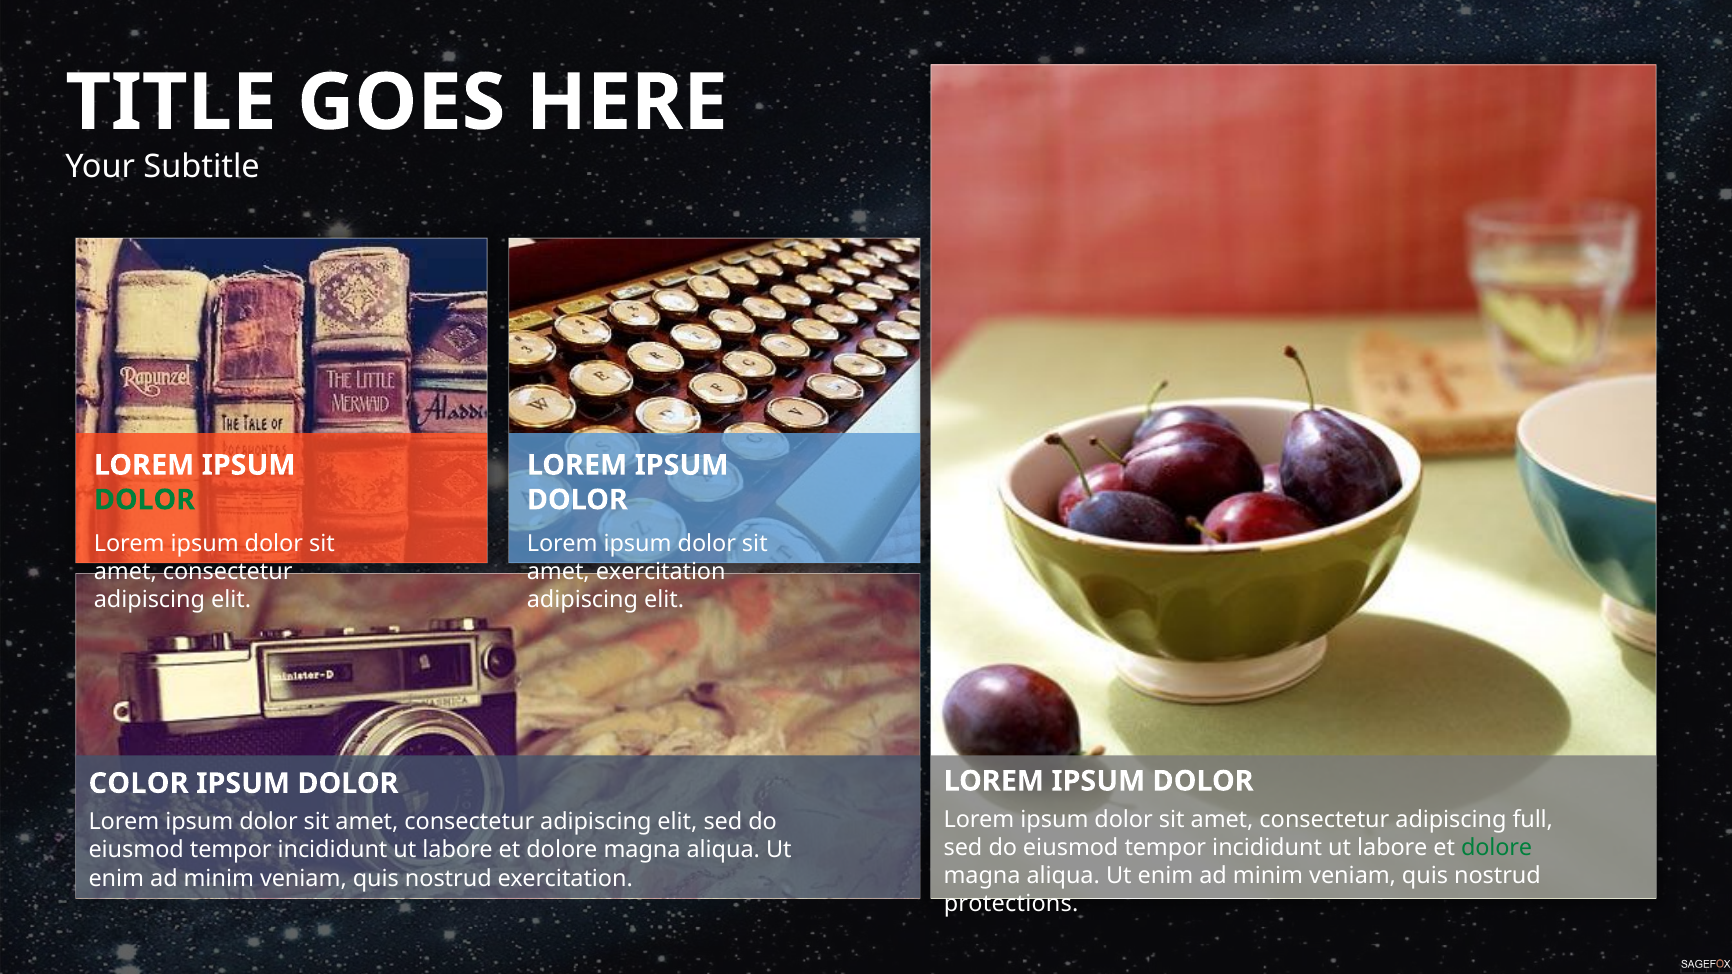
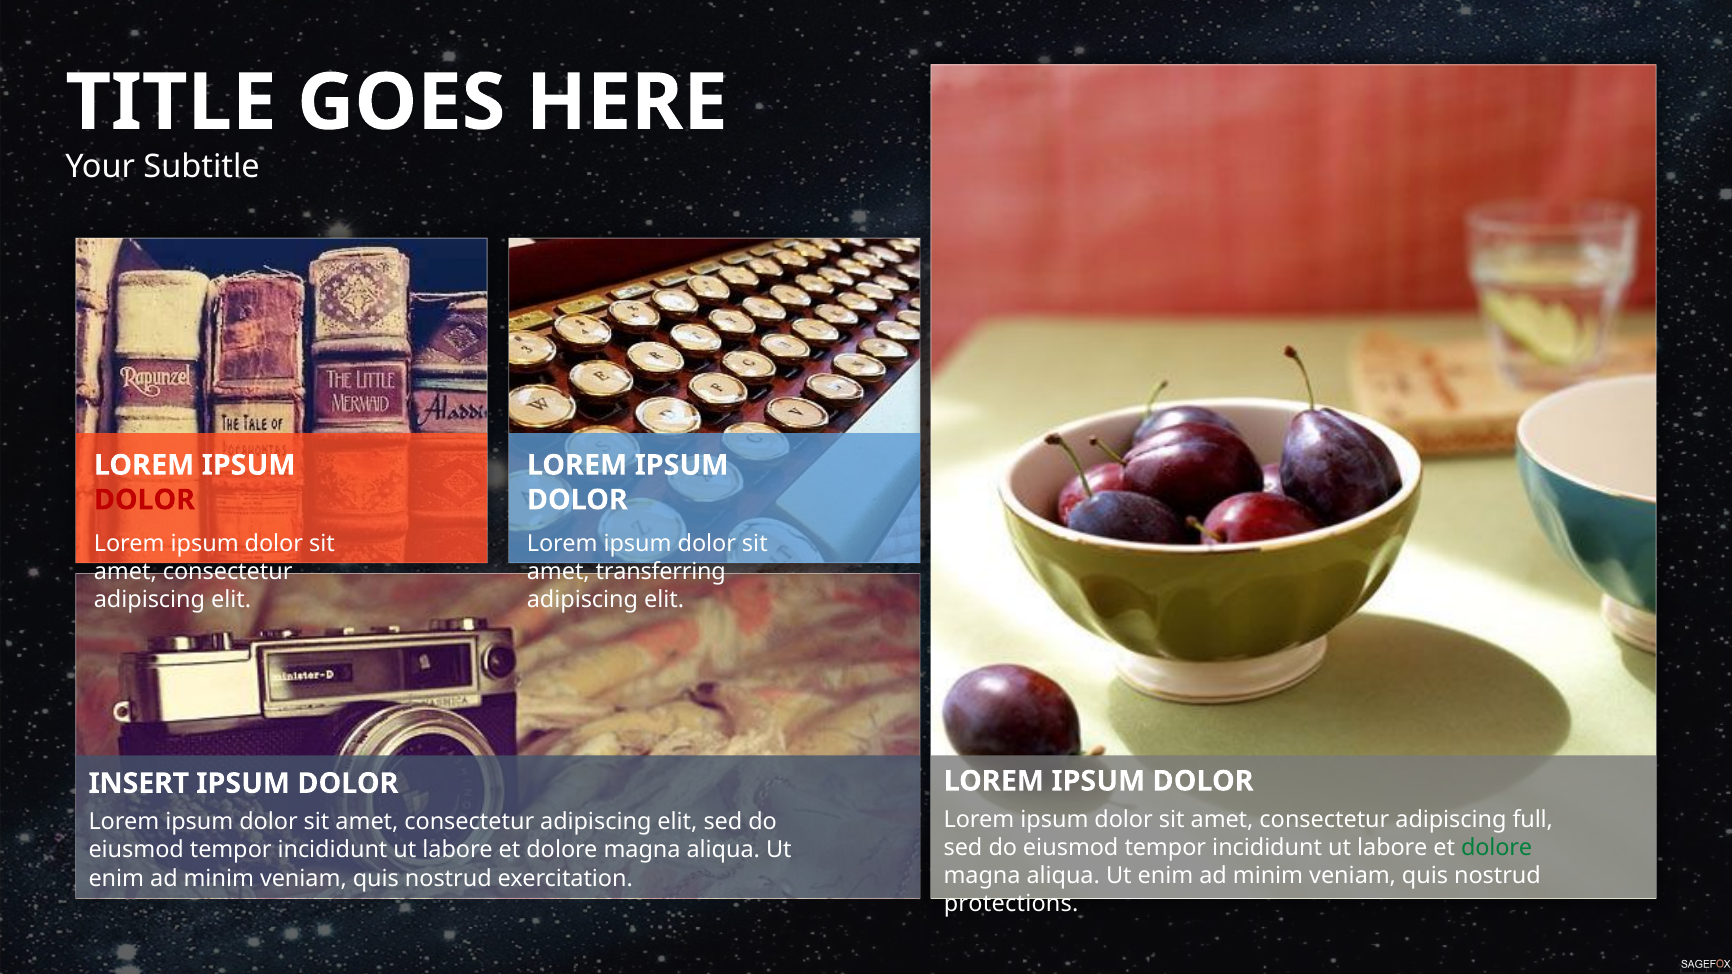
DOLOR at (144, 500) colour: green -> red
amet exercitation: exercitation -> transferring
COLOR: COLOR -> INSERT
